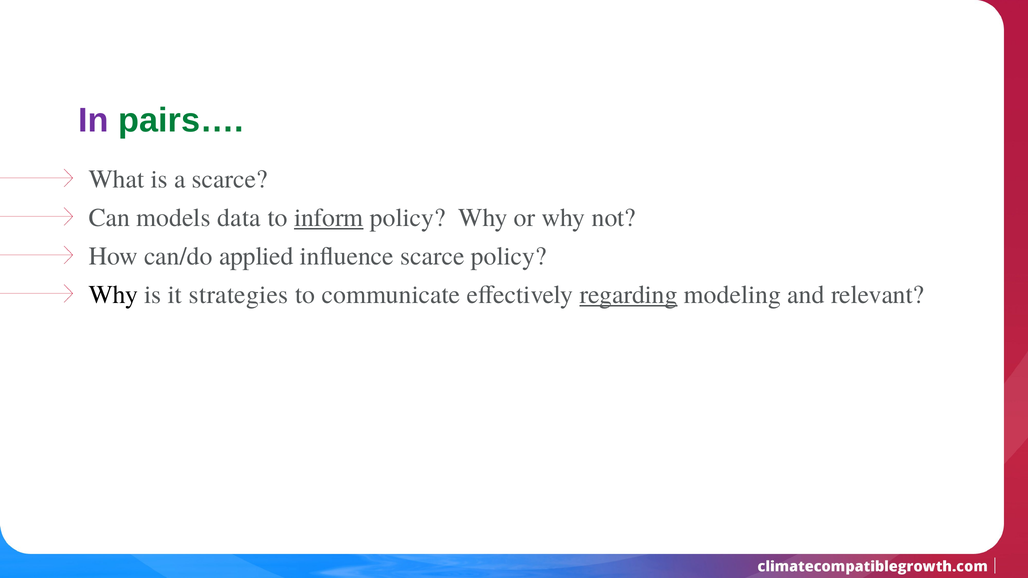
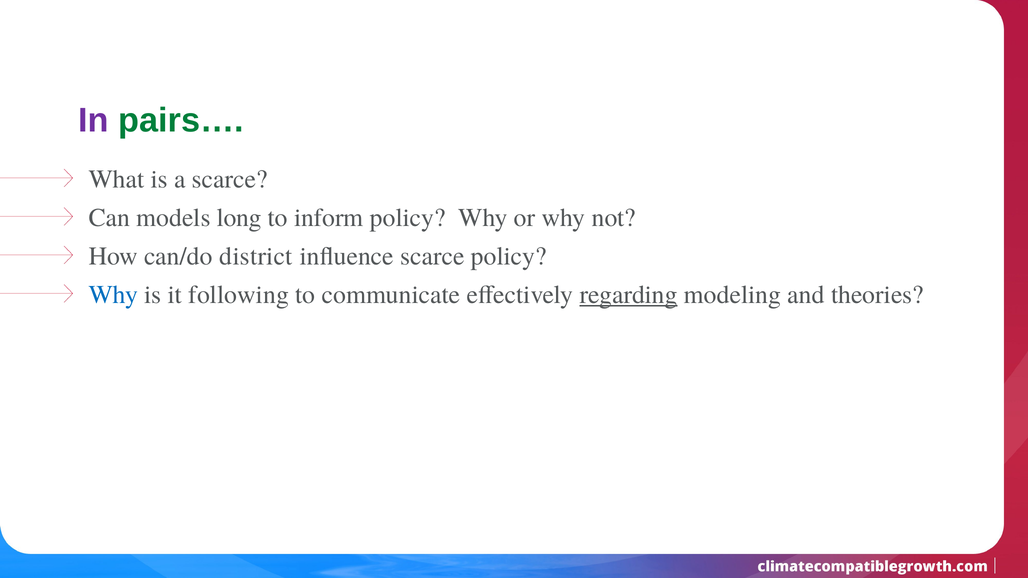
data: data -> long
inform underline: present -> none
applied: applied -> district
Why at (113, 295) colour: black -> blue
strategies: strategies -> following
relevant: relevant -> theories
